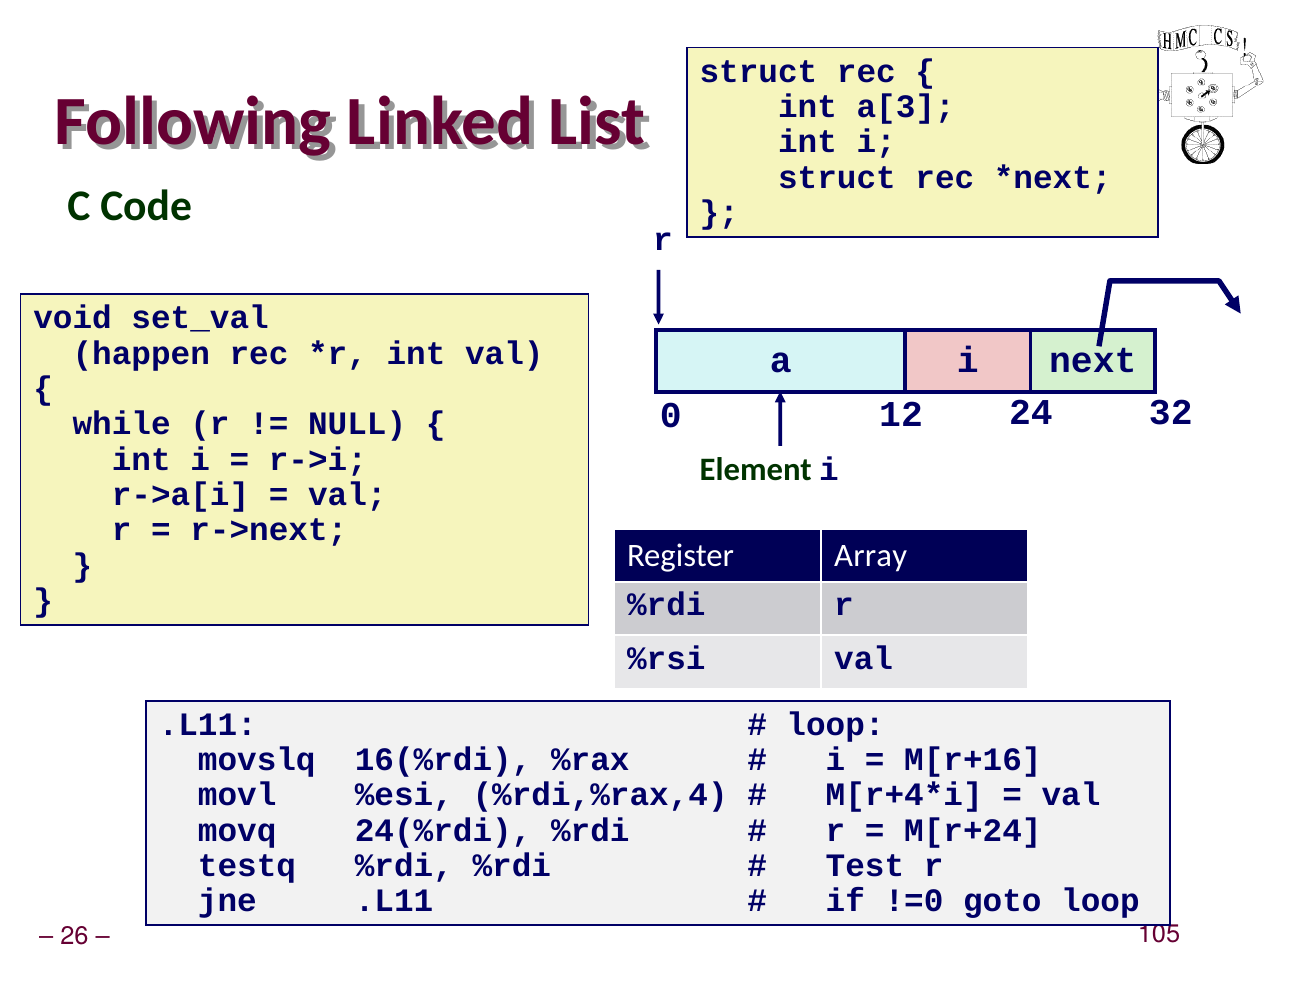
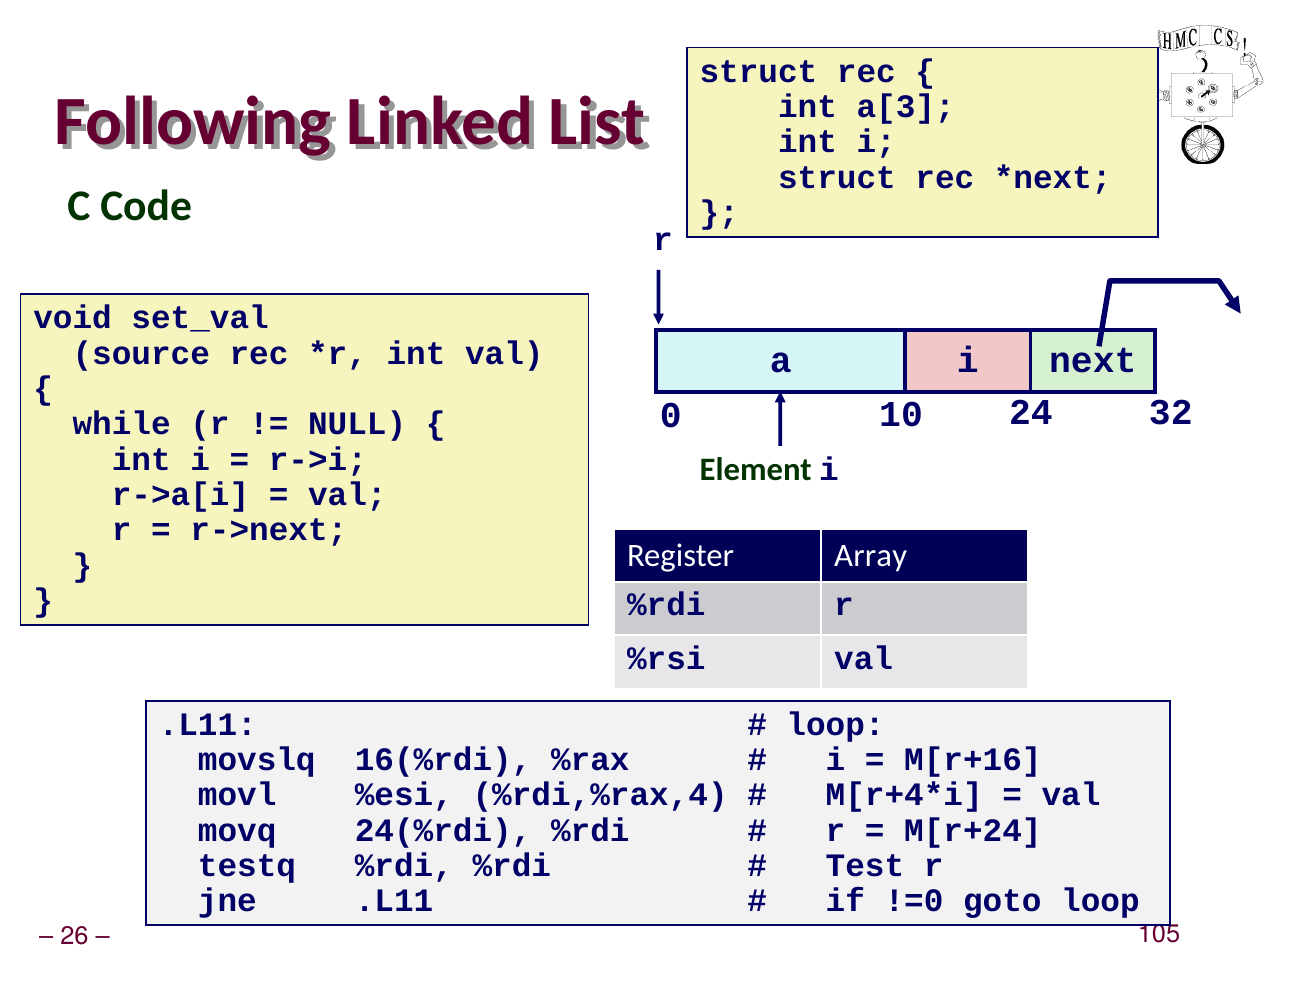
happen: happen -> source
12: 12 -> 10
